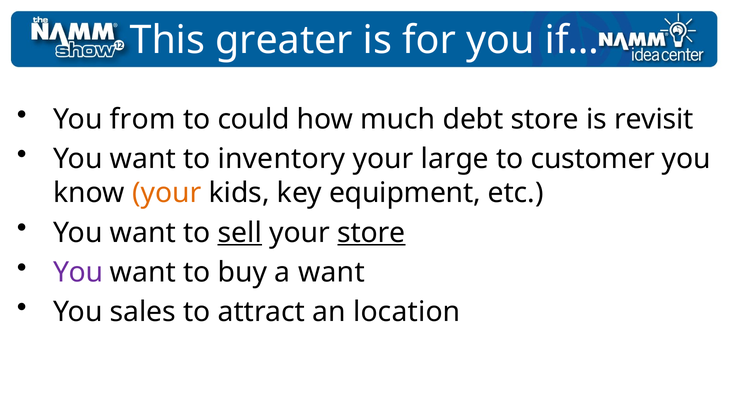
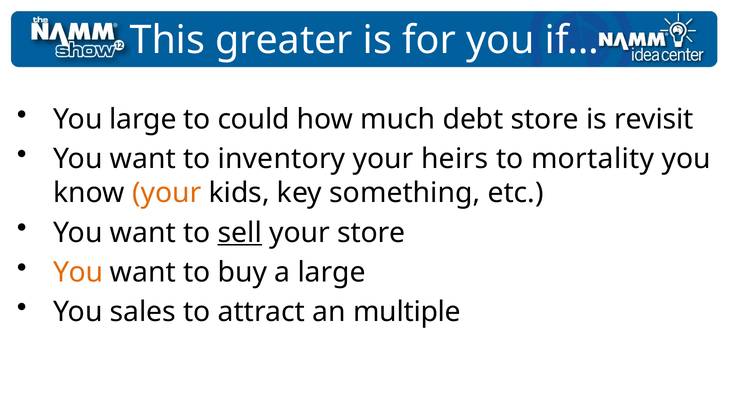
You from: from -> large
large: large -> heirs
customer: customer -> mortality
equipment: equipment -> something
store at (371, 233) underline: present -> none
You at (78, 273) colour: purple -> orange
a want: want -> large
location: location -> multiple
